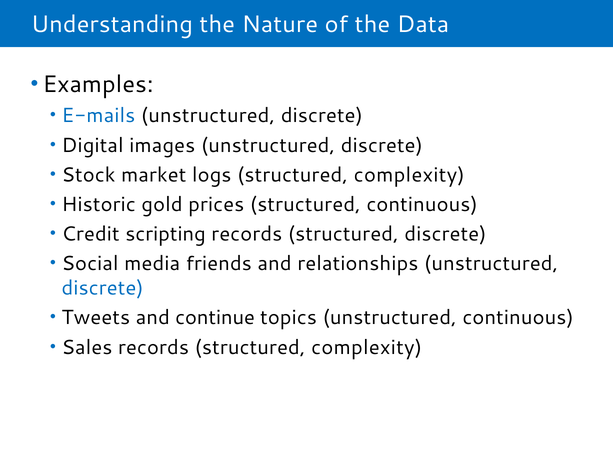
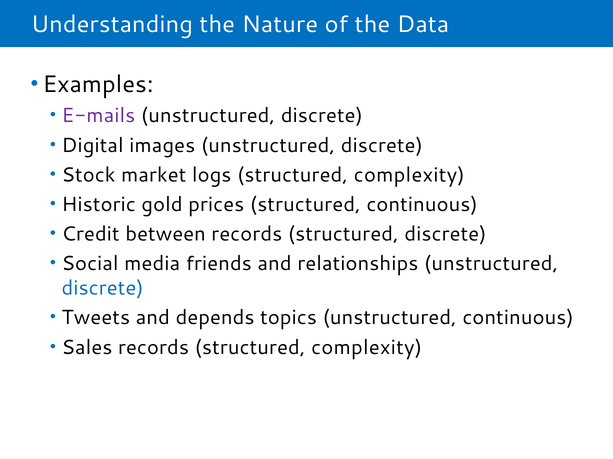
E-mails colour: blue -> purple
scripting: scripting -> between
continue: continue -> depends
